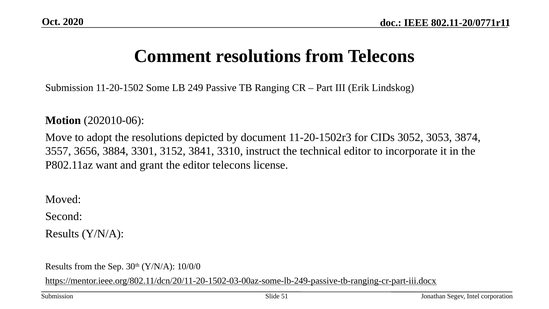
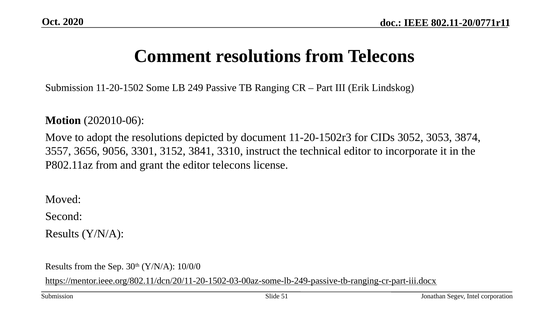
3884: 3884 -> 9056
P802.11az want: want -> from
